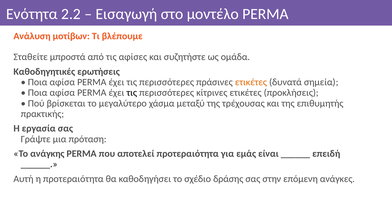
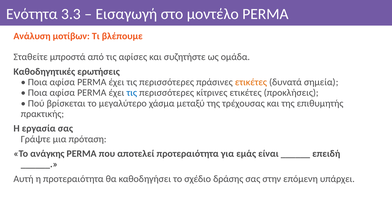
2.2: 2.2 -> 3.3
τις at (132, 93) colour: black -> blue
ανάγκες: ανάγκες -> υπάρχει
